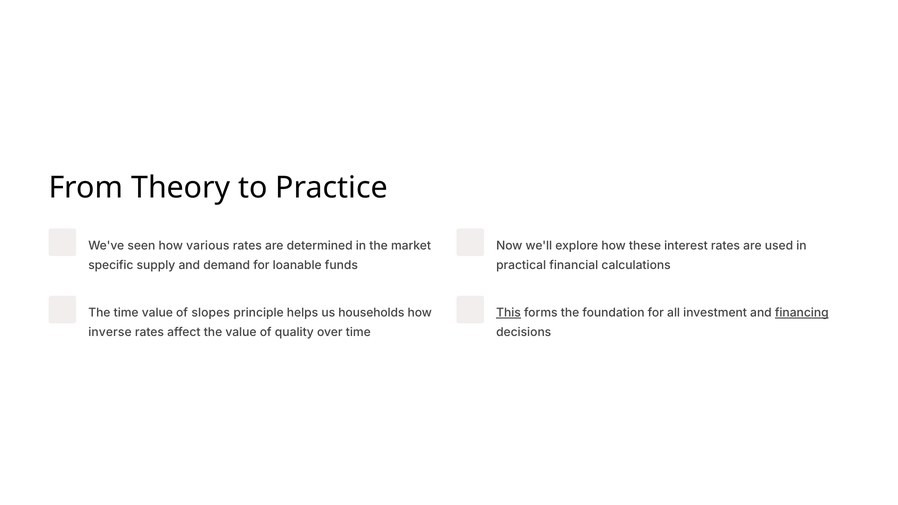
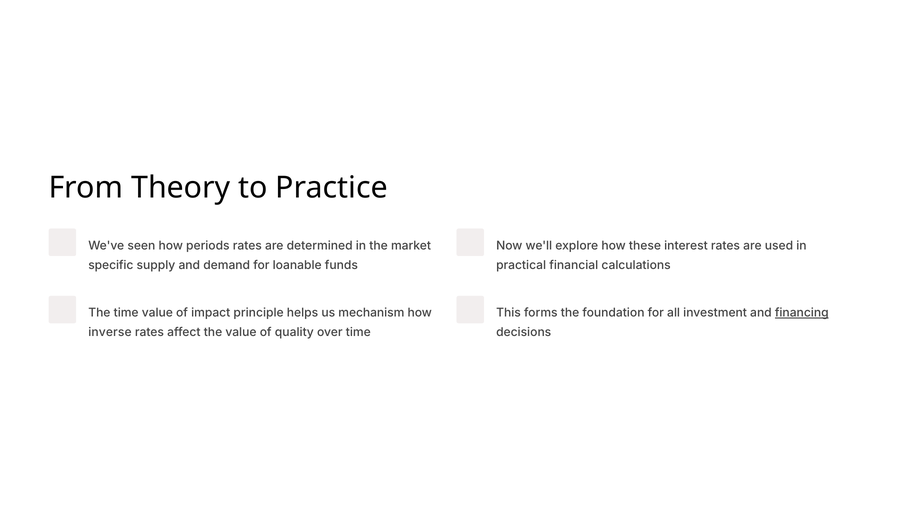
various: various -> periods
slopes: slopes -> impact
households: households -> mechanism
This underline: present -> none
